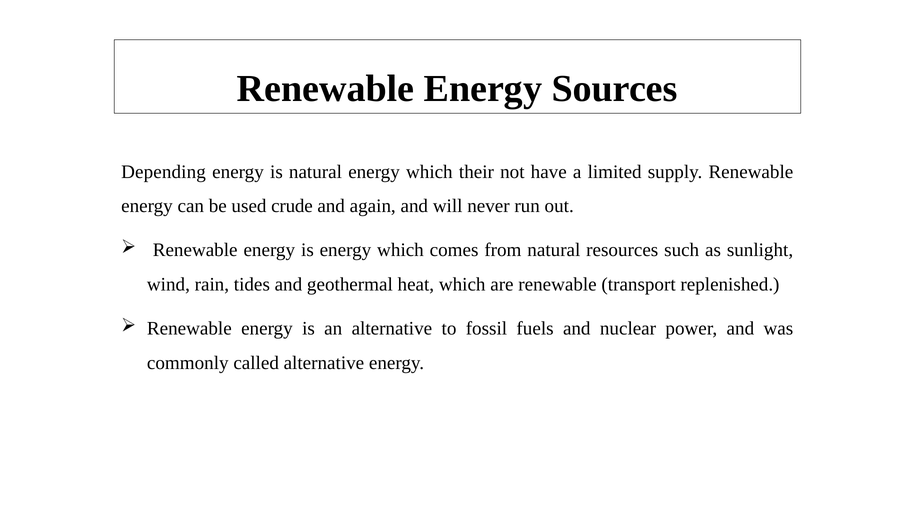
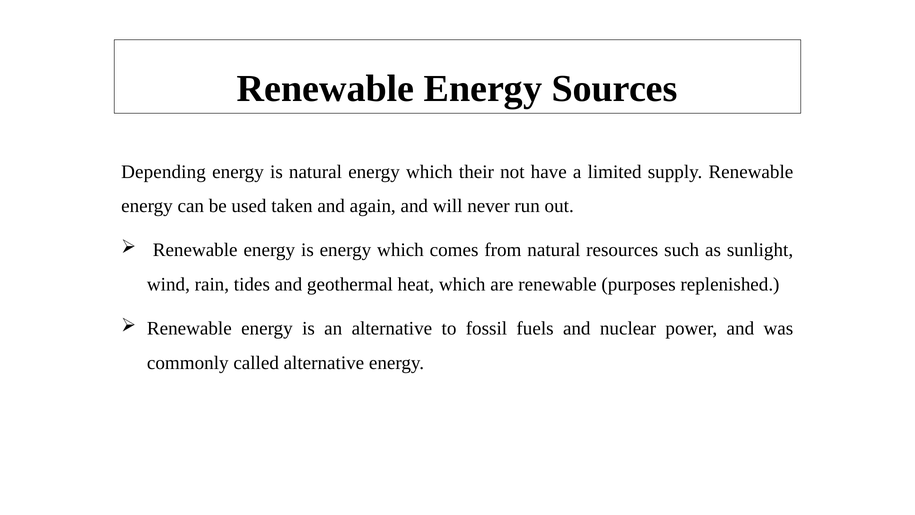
crude: crude -> taken
transport: transport -> purposes
